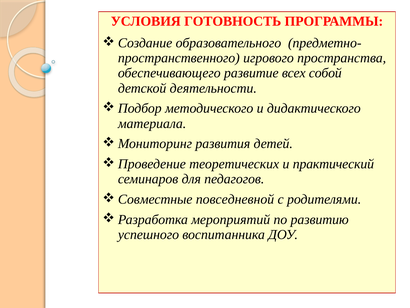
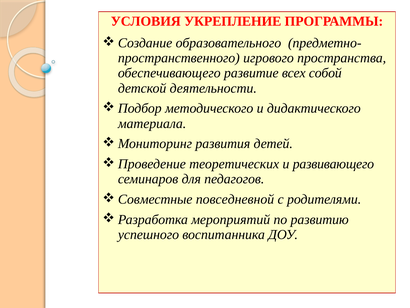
ГОТОВНОСТЬ: ГОТОВНОСТЬ -> УКРЕПЛЕНИЕ
практический: практический -> развивающего
